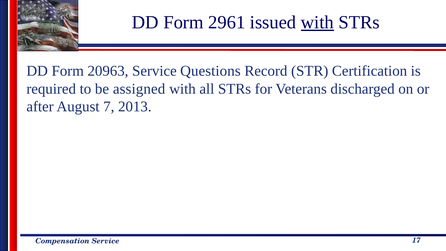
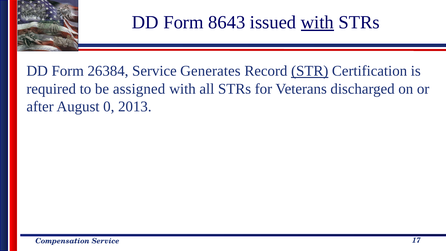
2961: 2961 -> 8643
20963: 20963 -> 26384
Questions: Questions -> Generates
STR underline: none -> present
7: 7 -> 0
